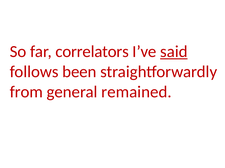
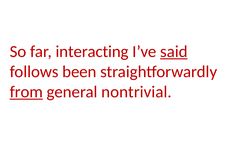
correlators: correlators -> interacting
from underline: none -> present
remained: remained -> nontrivial
